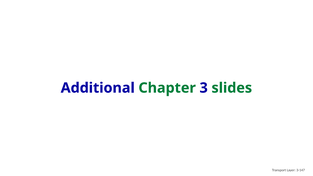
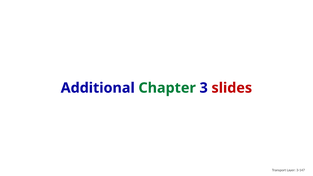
slides colour: green -> red
